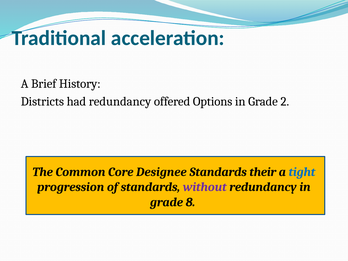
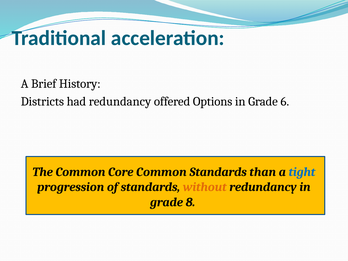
2: 2 -> 6
Core Designee: Designee -> Common
their: their -> than
without colour: purple -> orange
